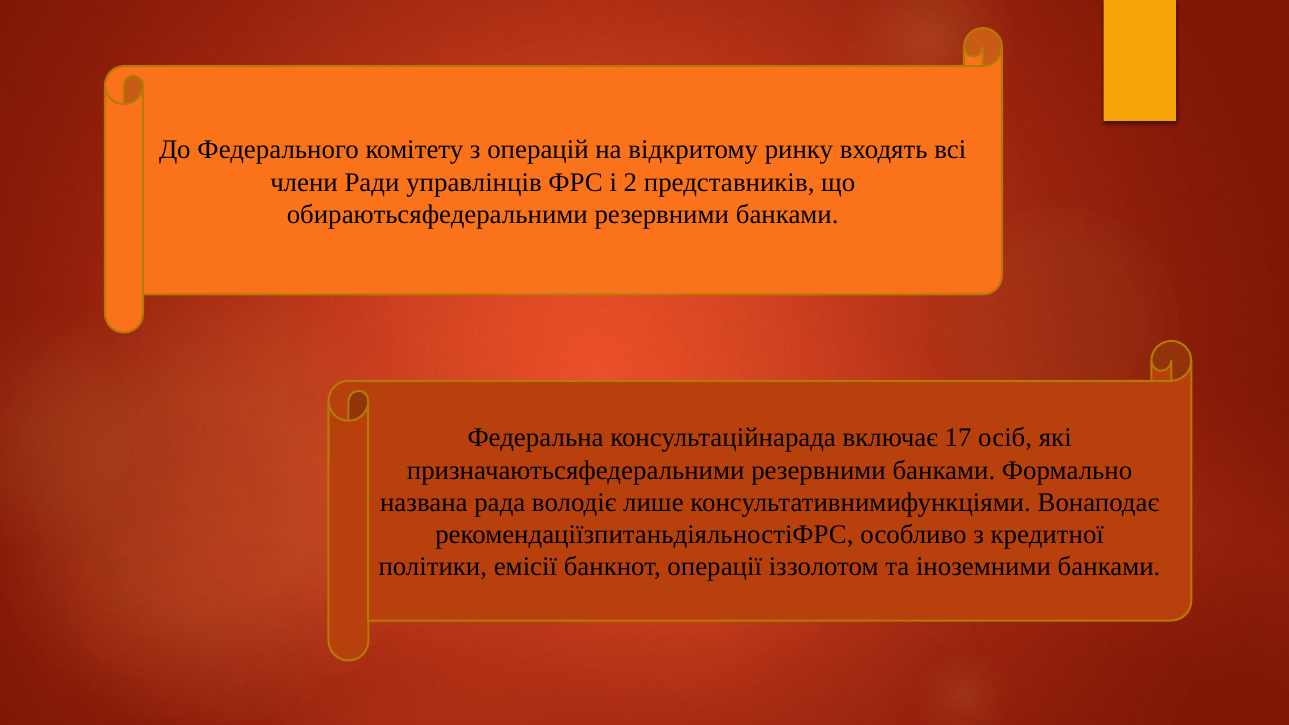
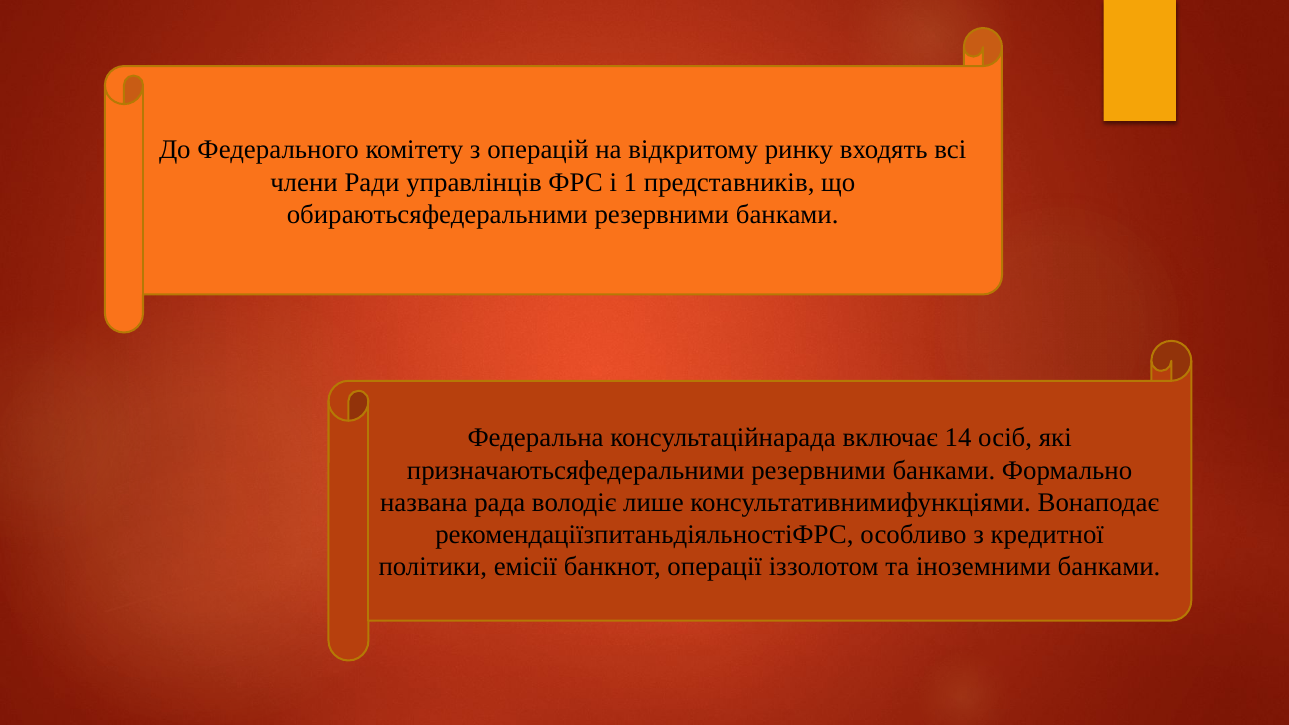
2: 2 -> 1
17: 17 -> 14
